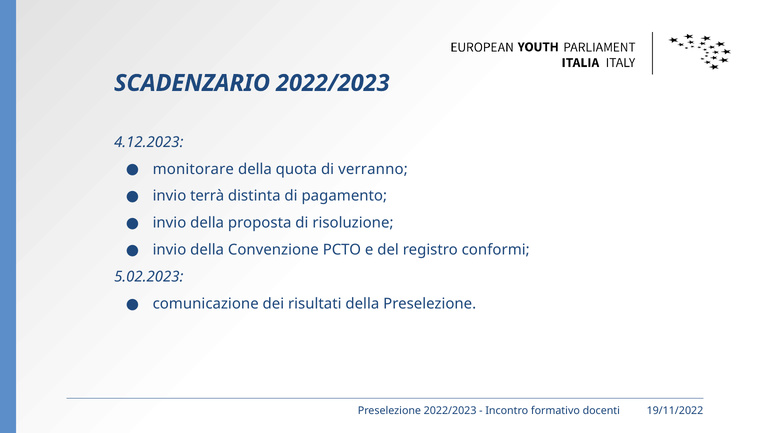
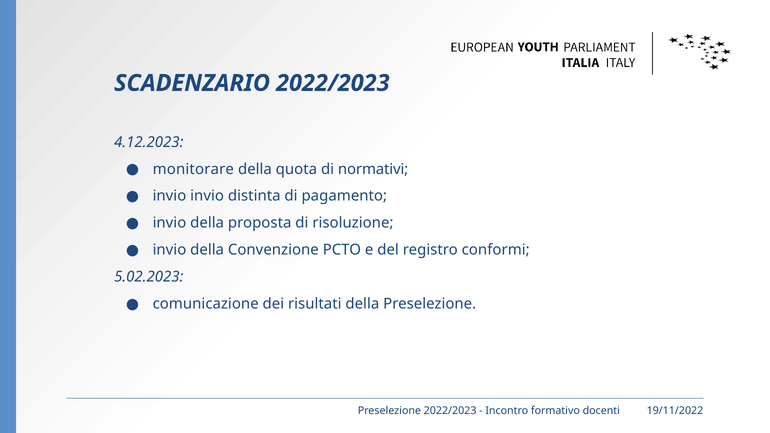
verranno: verranno -> normativi
invio terrà: terrà -> invio
